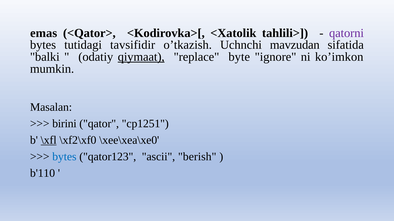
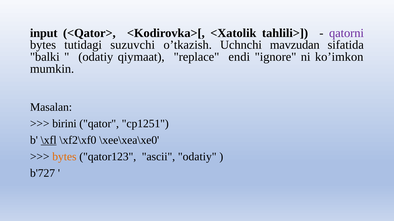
emas: emas -> input
tavsifidir: tavsifidir -> suzuvchi
qiymaat underline: present -> none
byte: byte -> endi
bуtеs colour: blue -> orange
ascii berish: berish -> odatiy
b'110: b'110 -> b'727
